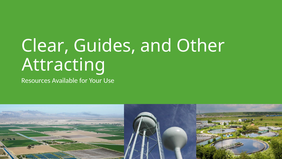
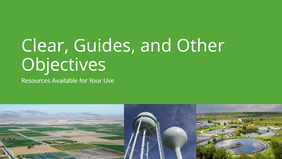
Attracting: Attracting -> Objectives
